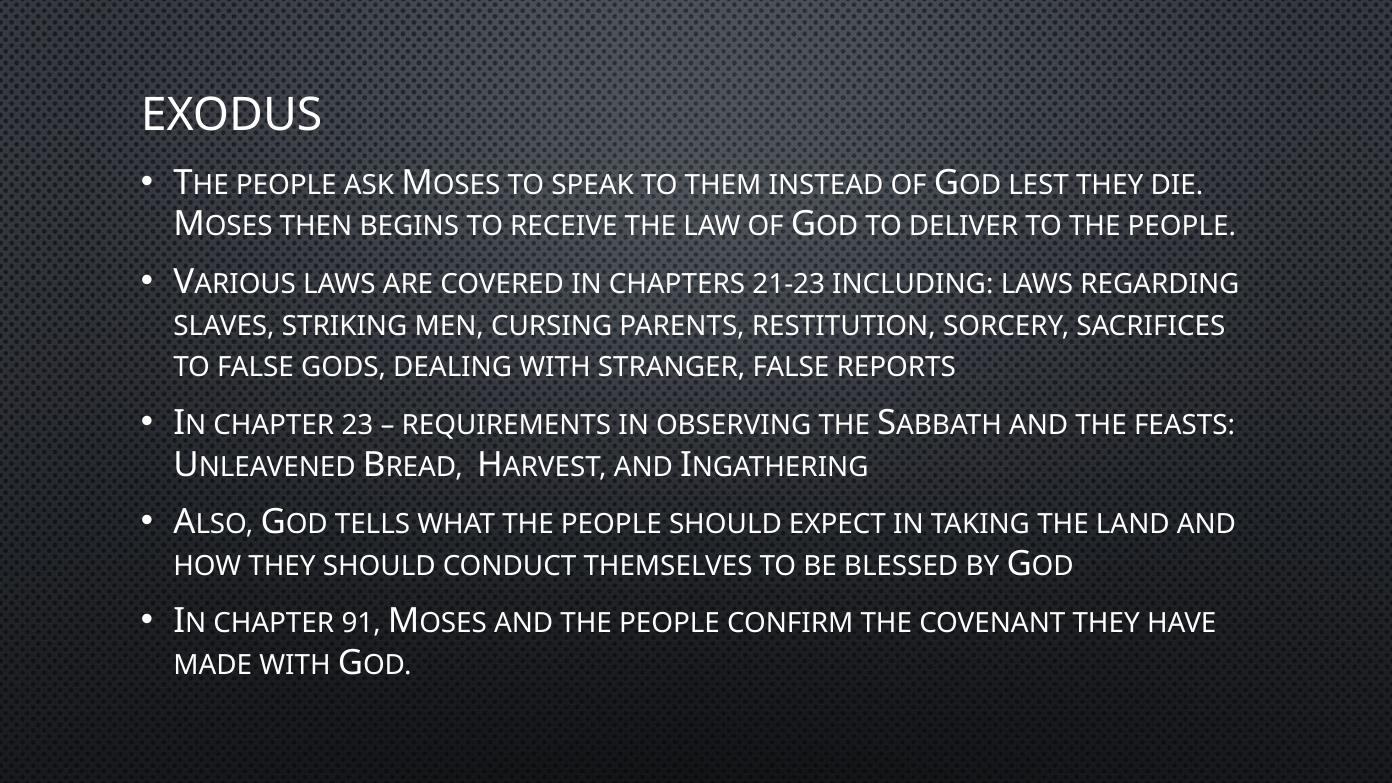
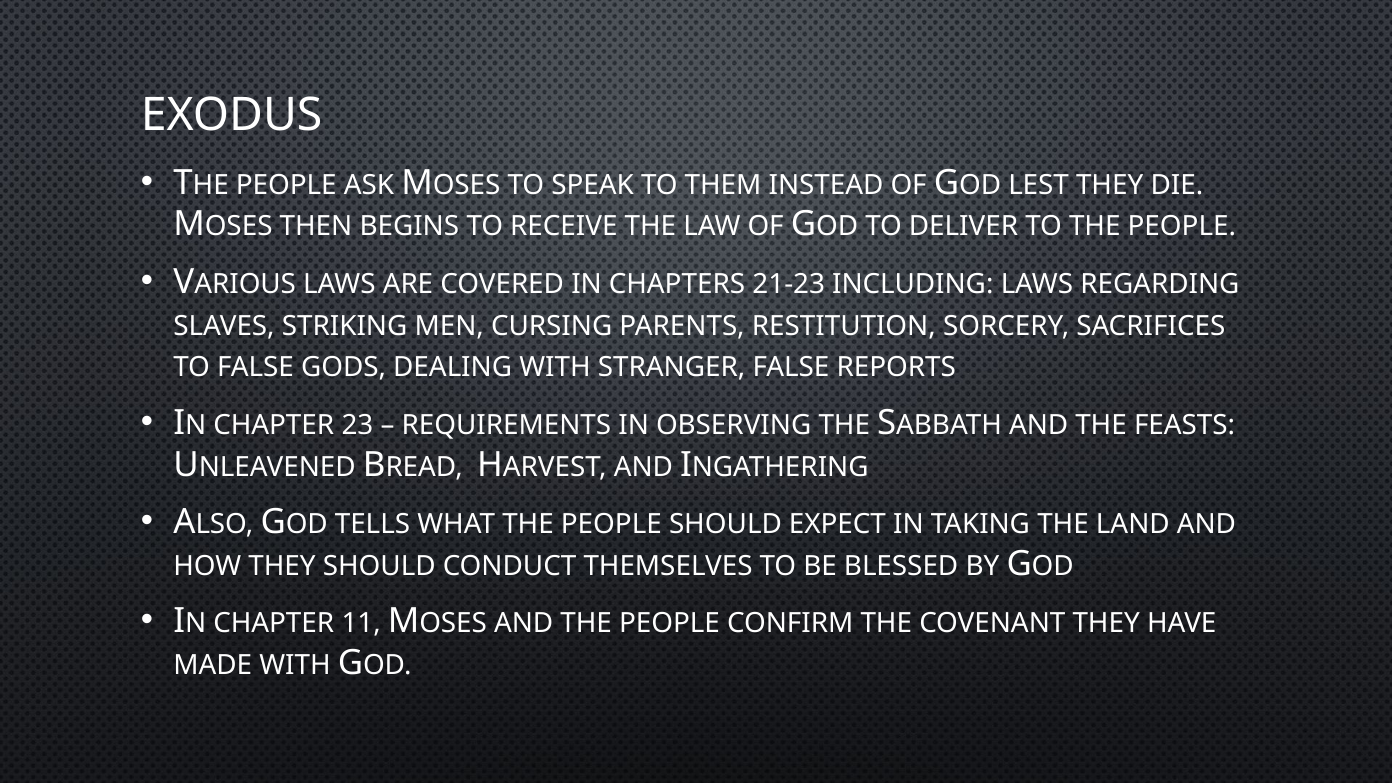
91: 91 -> 11
